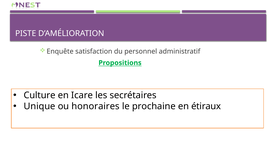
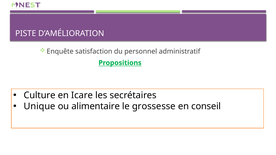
honoraires: honoraires -> alimentaire
prochaine: prochaine -> grossesse
étiraux: étiraux -> conseil
